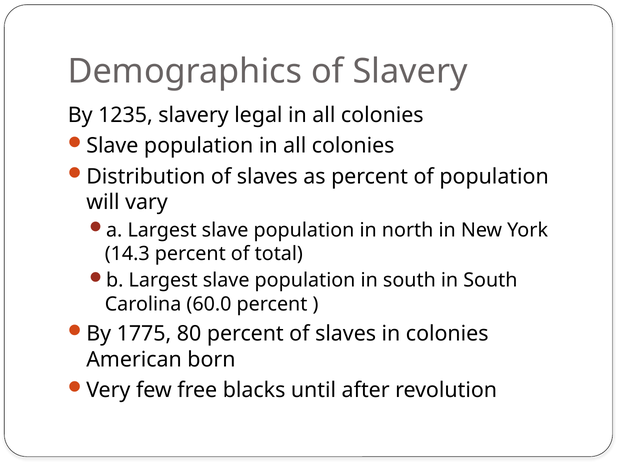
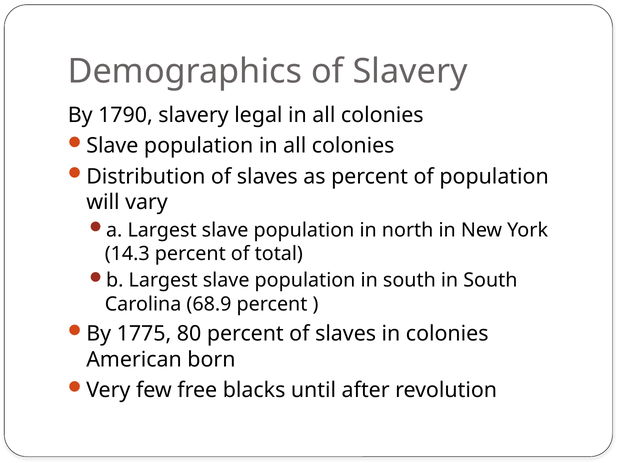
1235: 1235 -> 1790
60.0: 60.0 -> 68.9
